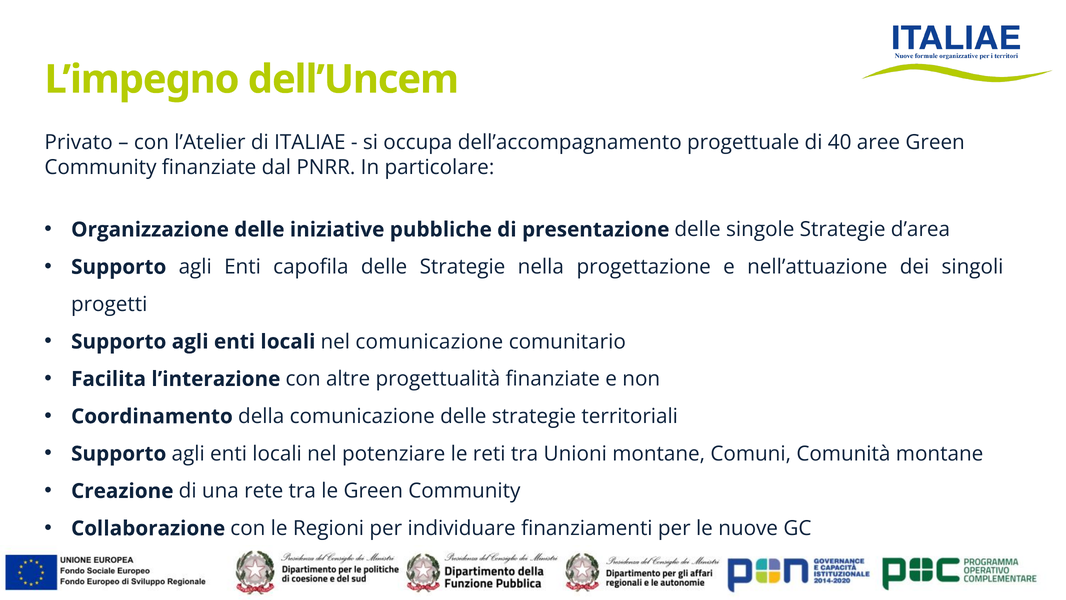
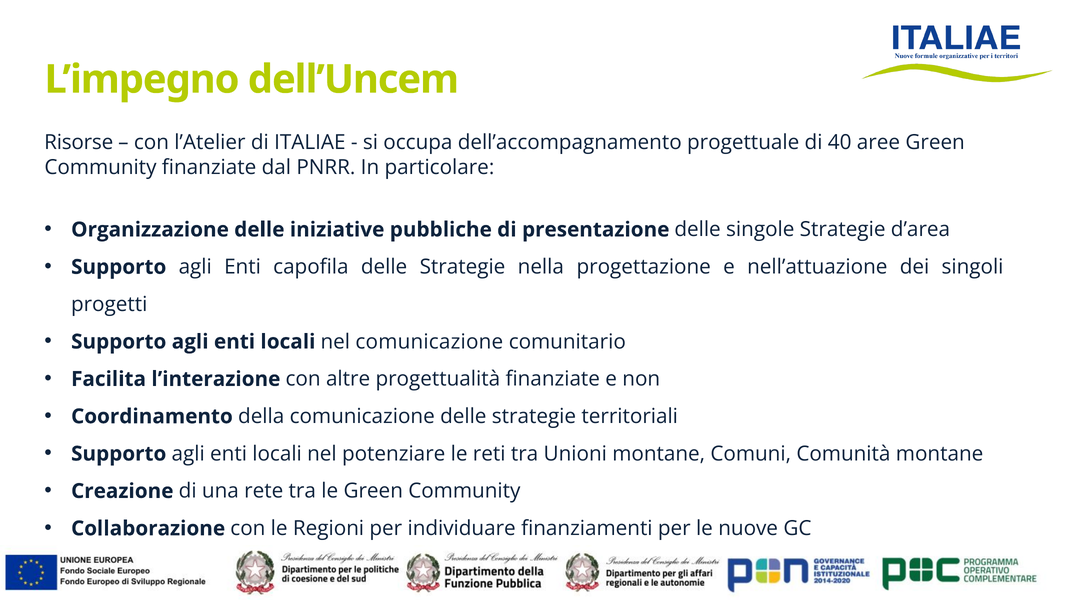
Privato: Privato -> Risorse
